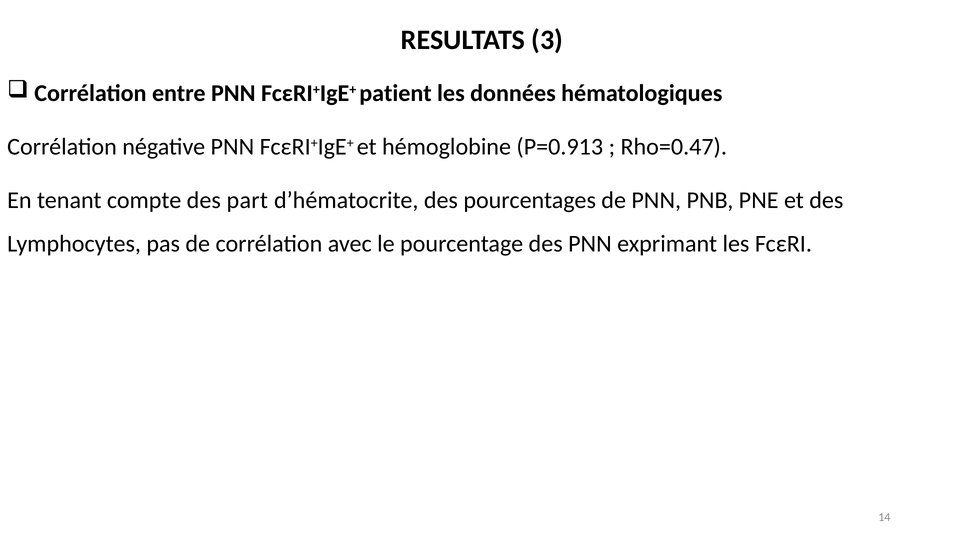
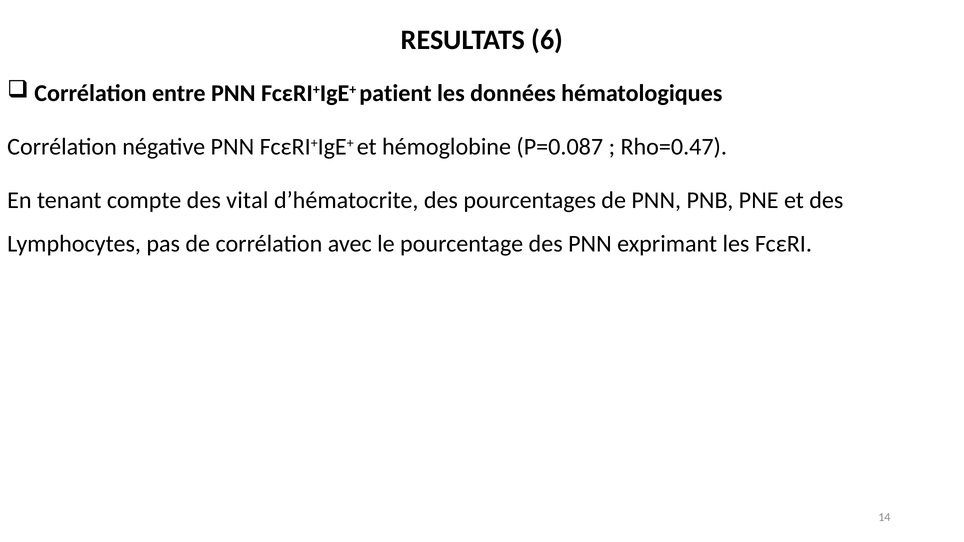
3: 3 -> 6
P=0.913: P=0.913 -> P=0.087
part: part -> vital
